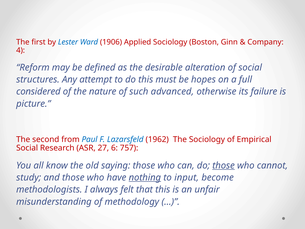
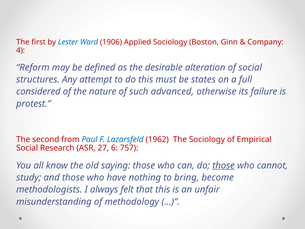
hopes: hopes -> states
picture: picture -> protest
nothing underline: present -> none
input: input -> bring
